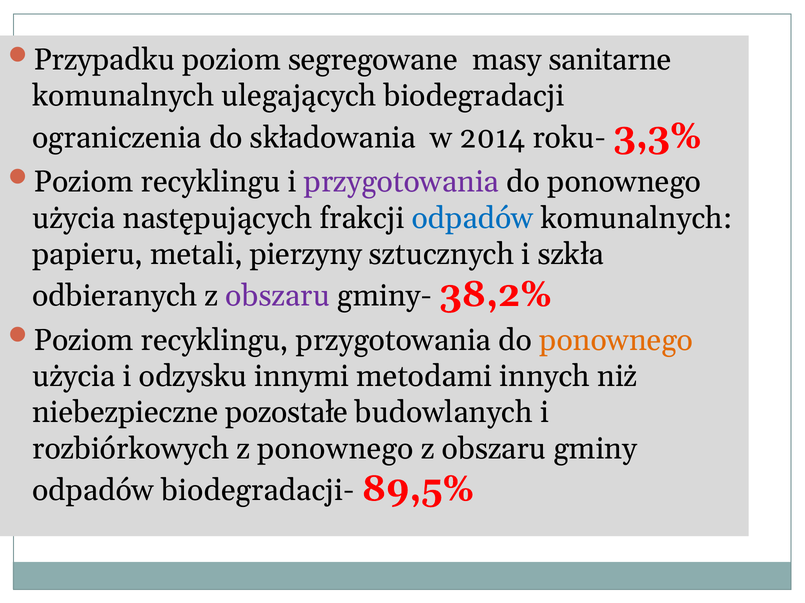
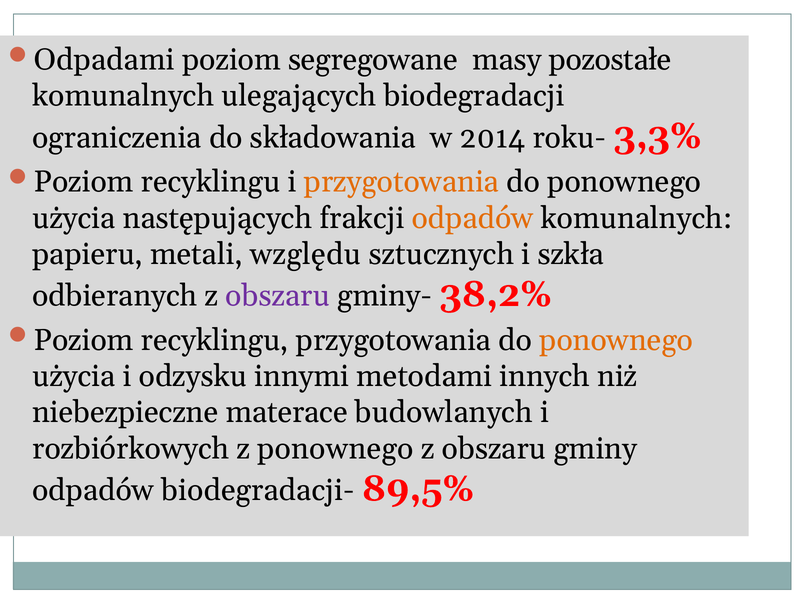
Przypadku: Przypadku -> Odpadami
sanitarne: sanitarne -> pozostałe
przygotowania at (401, 182) colour: purple -> orange
odpadów at (473, 218) colour: blue -> orange
pierzyny: pierzyny -> względu
pozostałe: pozostałe -> materace
